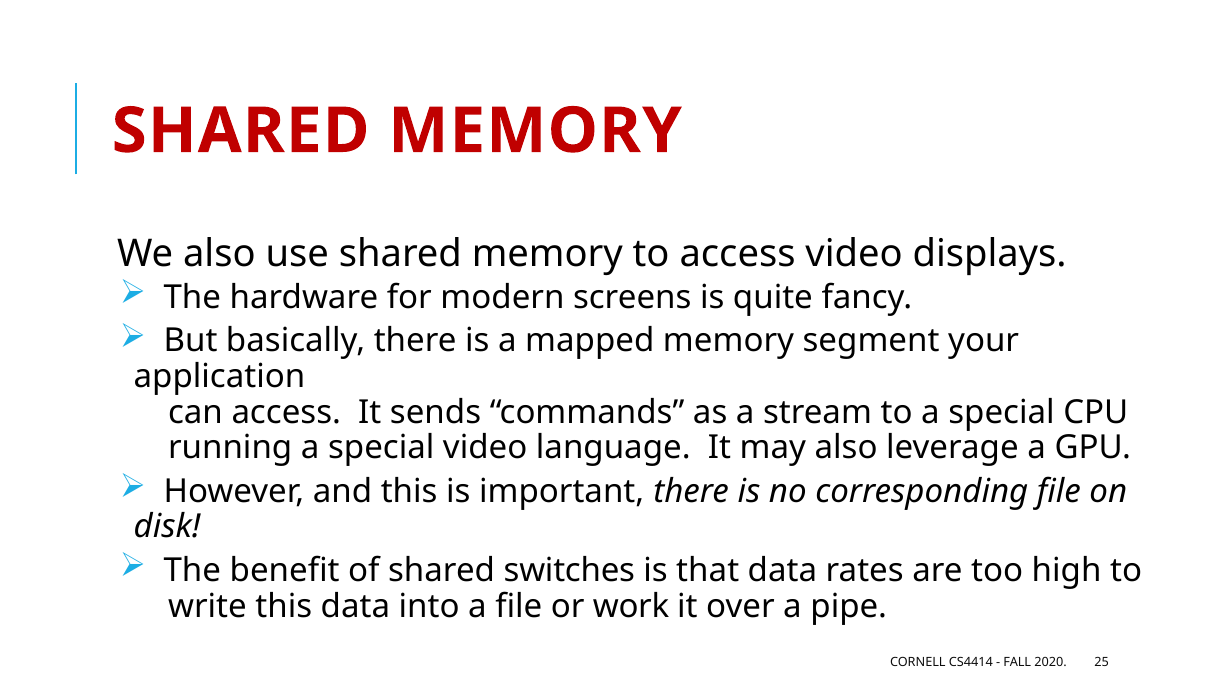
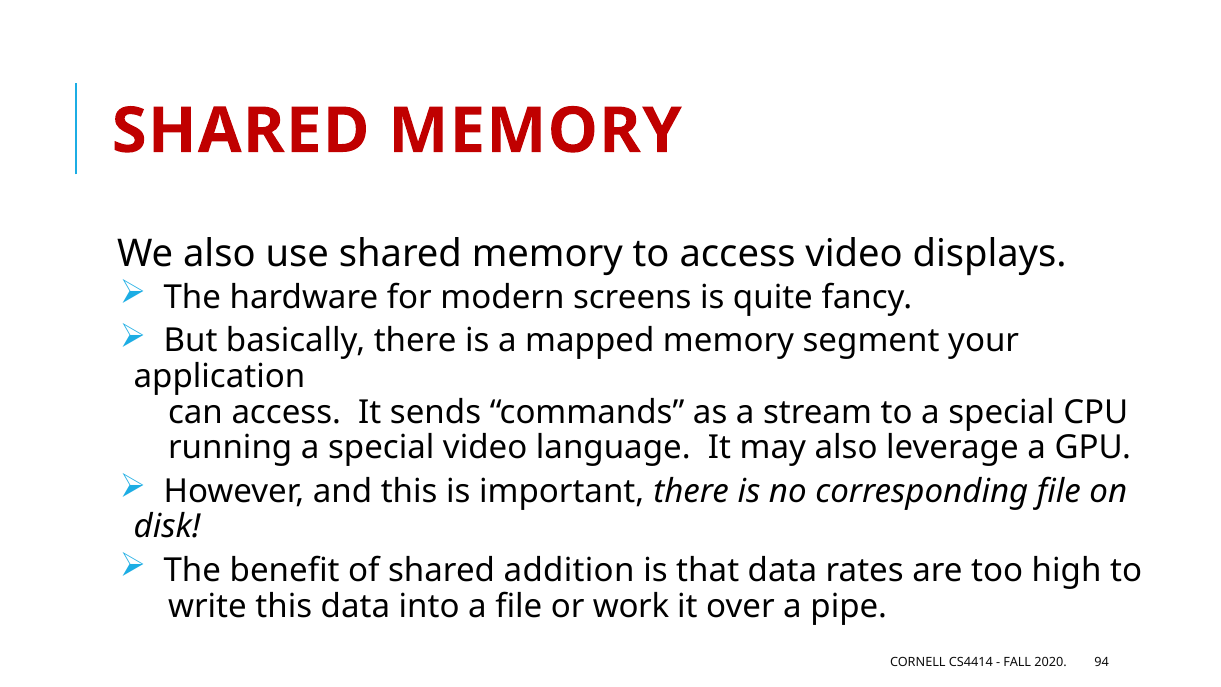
switches: switches -> addition
25: 25 -> 94
